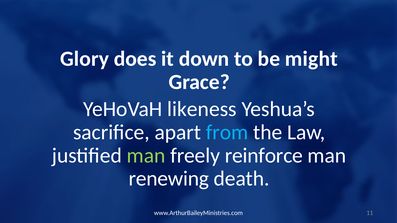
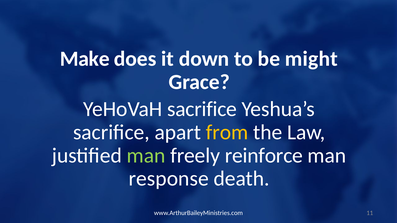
Glory: Glory -> Make
YeHoVaH likeness: likeness -> sacrifice
from colour: light blue -> yellow
renewing: renewing -> response
